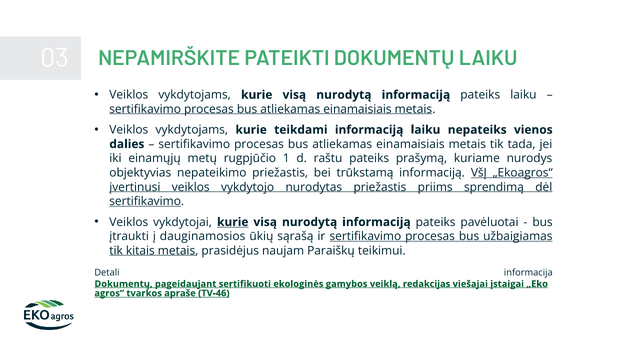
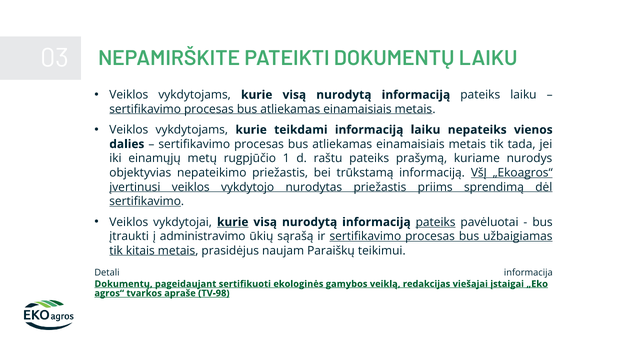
pateiks at (436, 222) underline: none -> present
dauginamosios: dauginamosios -> administravimo
TV-46: TV-46 -> TV-98
